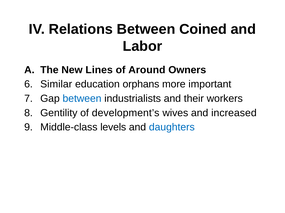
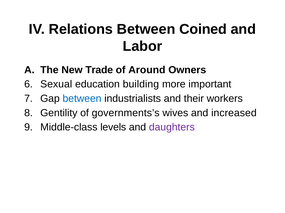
Lines: Lines -> Trade
Similar: Similar -> Sexual
orphans: orphans -> building
development’s: development’s -> governments’s
daughters colour: blue -> purple
